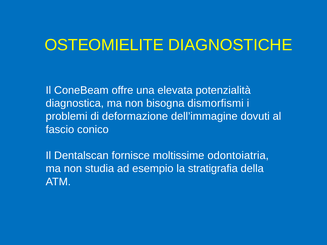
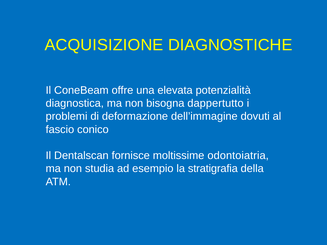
OSTEOMIELITE: OSTEOMIELITE -> ACQUISIZIONE
dismorfismi: dismorfismi -> dappertutto
